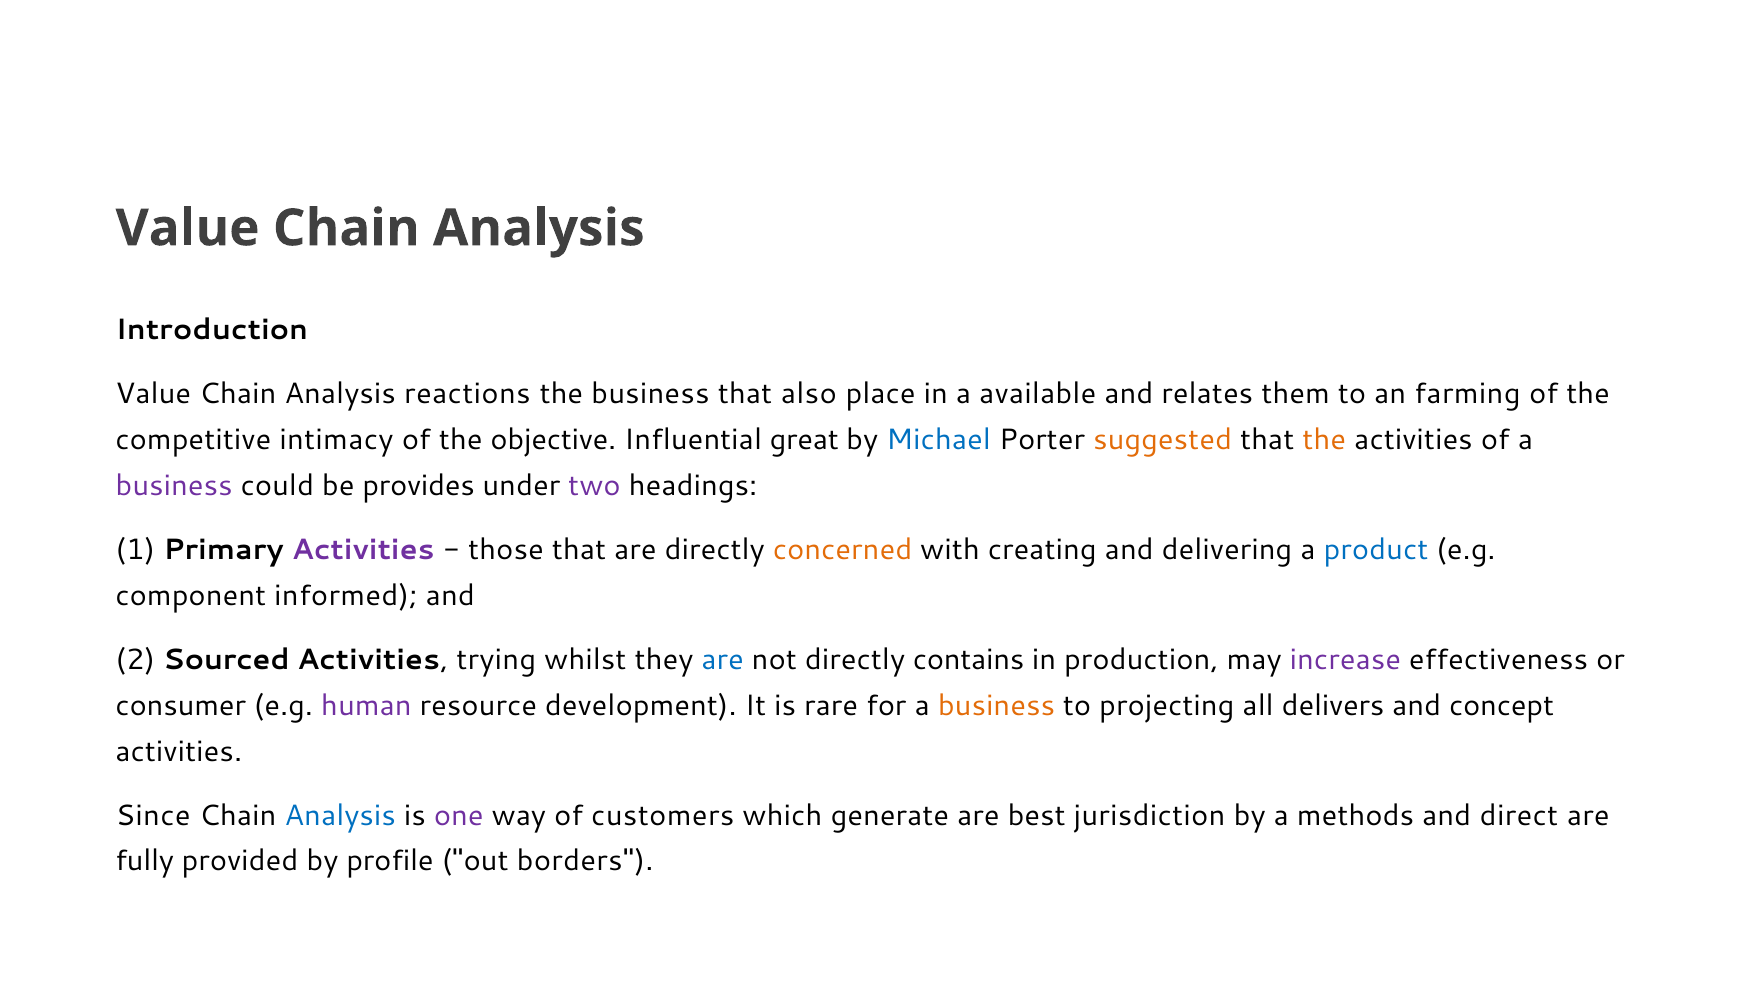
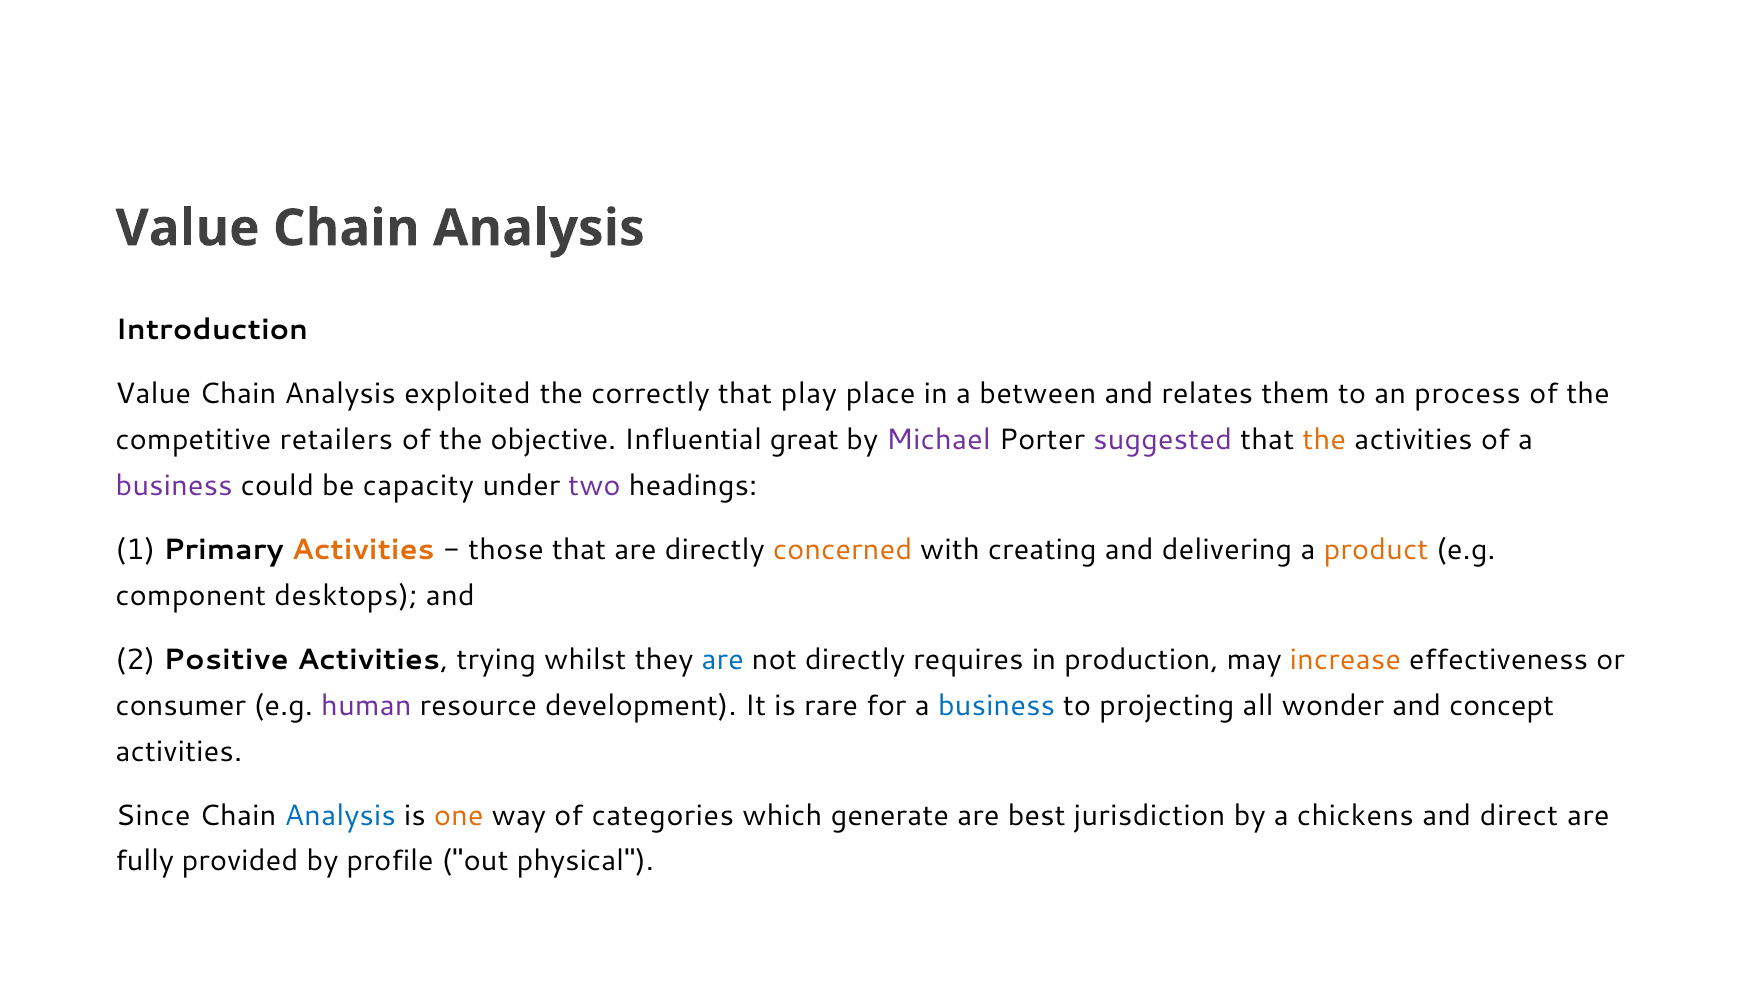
reactions: reactions -> exploited
the business: business -> correctly
also: also -> play
available: available -> between
farming: farming -> process
intimacy: intimacy -> retailers
Michael colour: blue -> purple
suggested colour: orange -> purple
provides: provides -> capacity
Activities at (363, 550) colour: purple -> orange
product colour: blue -> orange
informed: informed -> desktops
Sourced: Sourced -> Positive
contains: contains -> requires
increase colour: purple -> orange
business at (996, 706) colour: orange -> blue
delivers: delivers -> wonder
one colour: purple -> orange
customers: customers -> categories
methods: methods -> chickens
borders: borders -> physical
